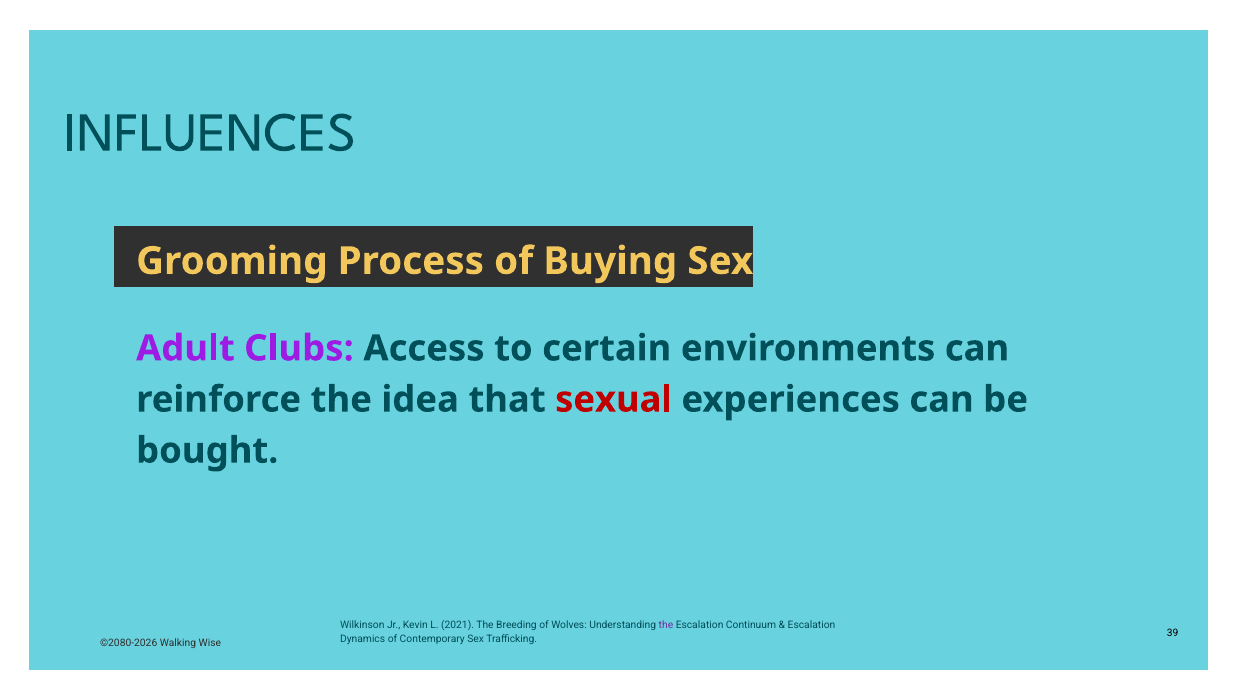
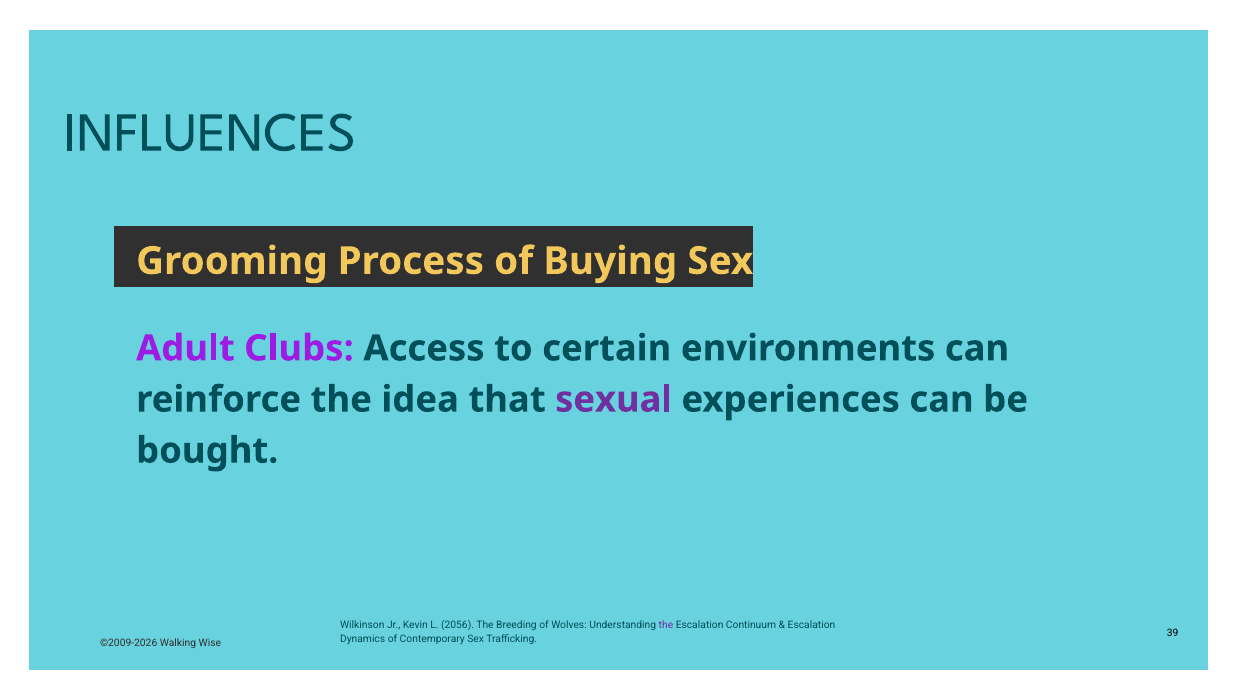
sexual colour: red -> purple
2021: 2021 -> 2056
©2080-2026: ©2080-2026 -> ©2009-2026
